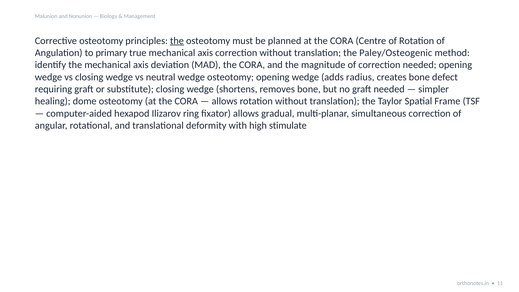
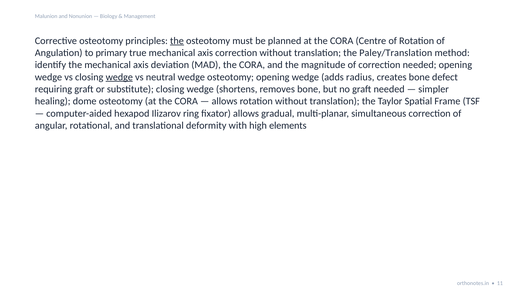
Paley/Osteogenic: Paley/Osteogenic -> Paley/Translation
wedge at (119, 77) underline: none -> present
stimulate: stimulate -> elements
